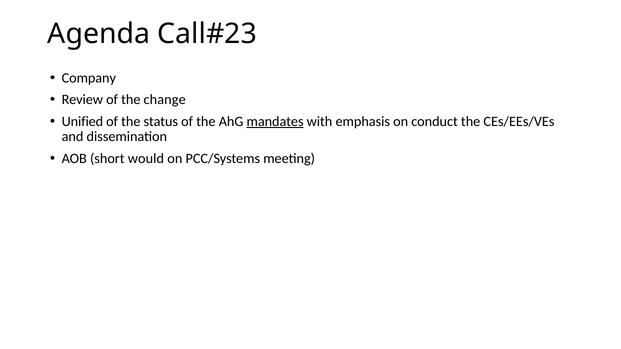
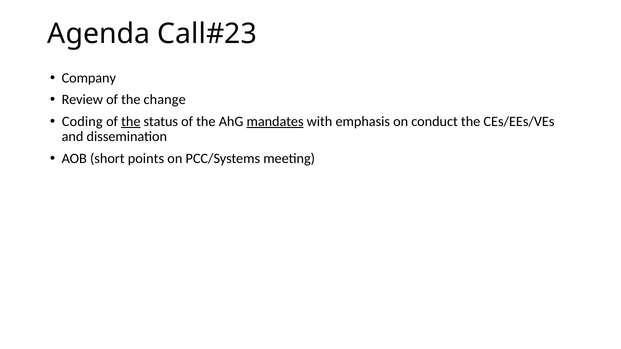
Unified: Unified -> Coding
the at (131, 122) underline: none -> present
would: would -> points
